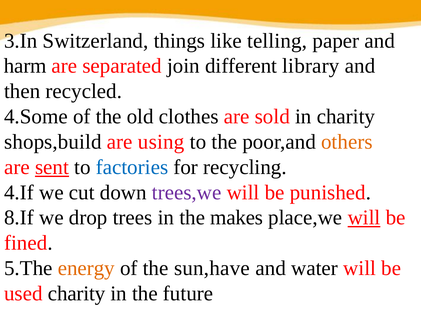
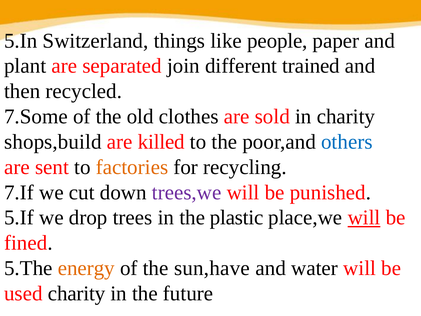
3.In: 3.In -> 5.In
telling: telling -> people
harm: harm -> plant
library: library -> trained
4.Some: 4.Some -> 7.Some
using: using -> killed
others colour: orange -> blue
sent underline: present -> none
factories colour: blue -> orange
4.If: 4.If -> 7.If
8.If: 8.If -> 5.If
makes: makes -> plastic
